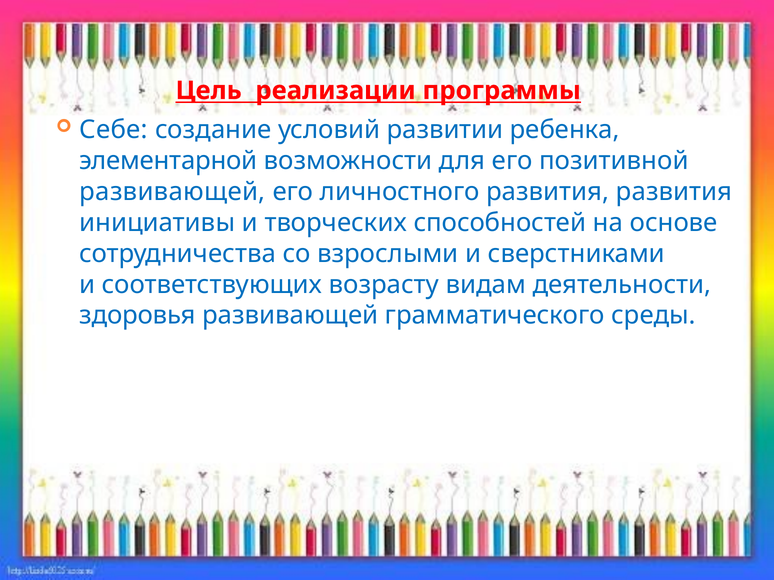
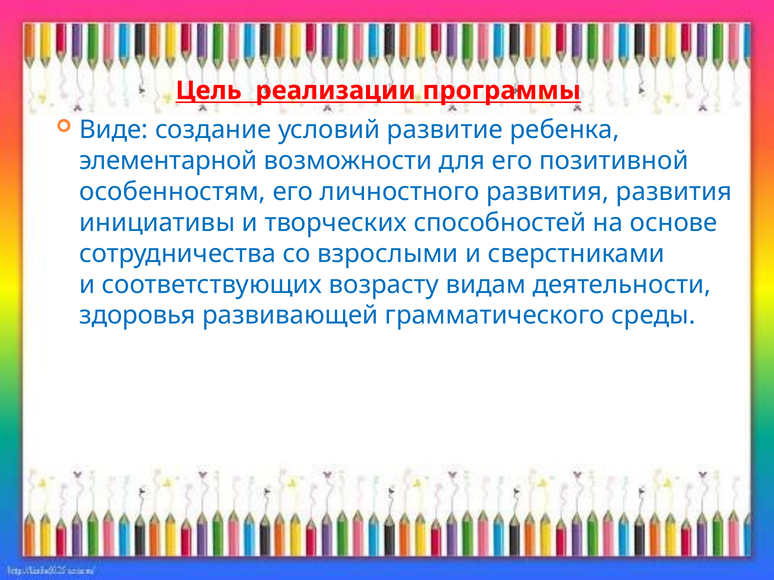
Себе: Себе -> Виде
развитии: развитии -> развитие
развивающей at (172, 192): развивающей -> особенностям
